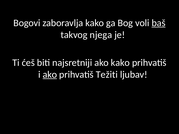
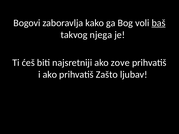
ako kako: kako -> zove
ako at (50, 75) underline: present -> none
Težiti: Težiti -> Zašto
